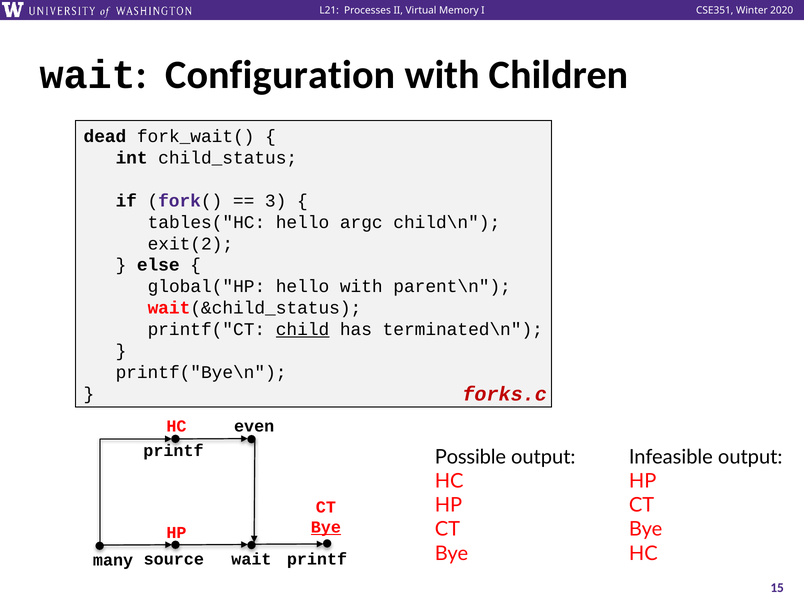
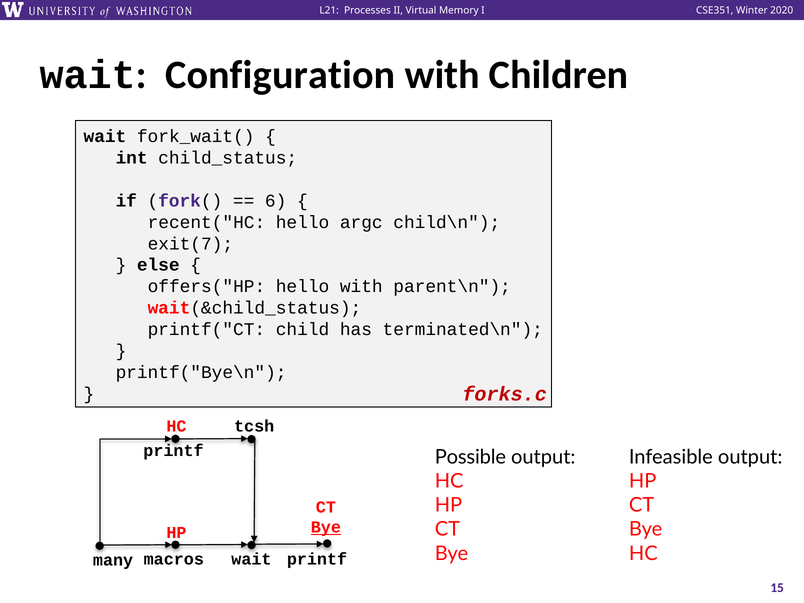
dead at (105, 137): dead -> wait
3: 3 -> 6
tables("HC: tables("HC -> recent("HC
exit(2: exit(2 -> exit(7
global("HP: global("HP -> offers("HP
child underline: present -> none
even: even -> tcsh
source: source -> macros
